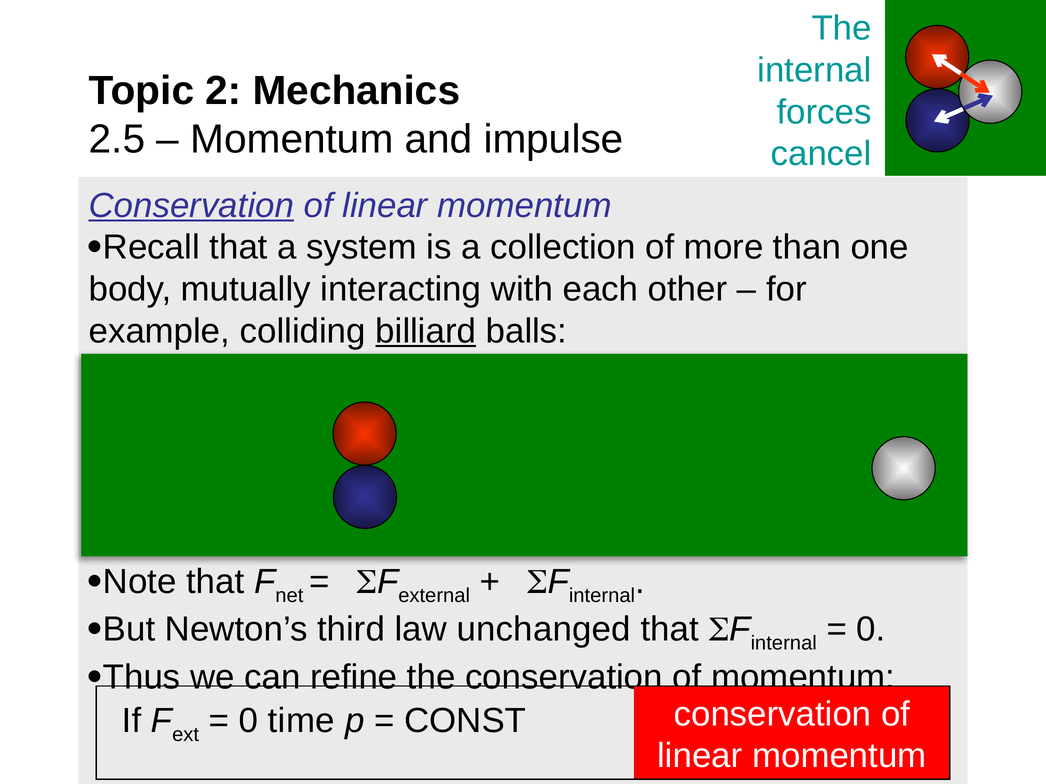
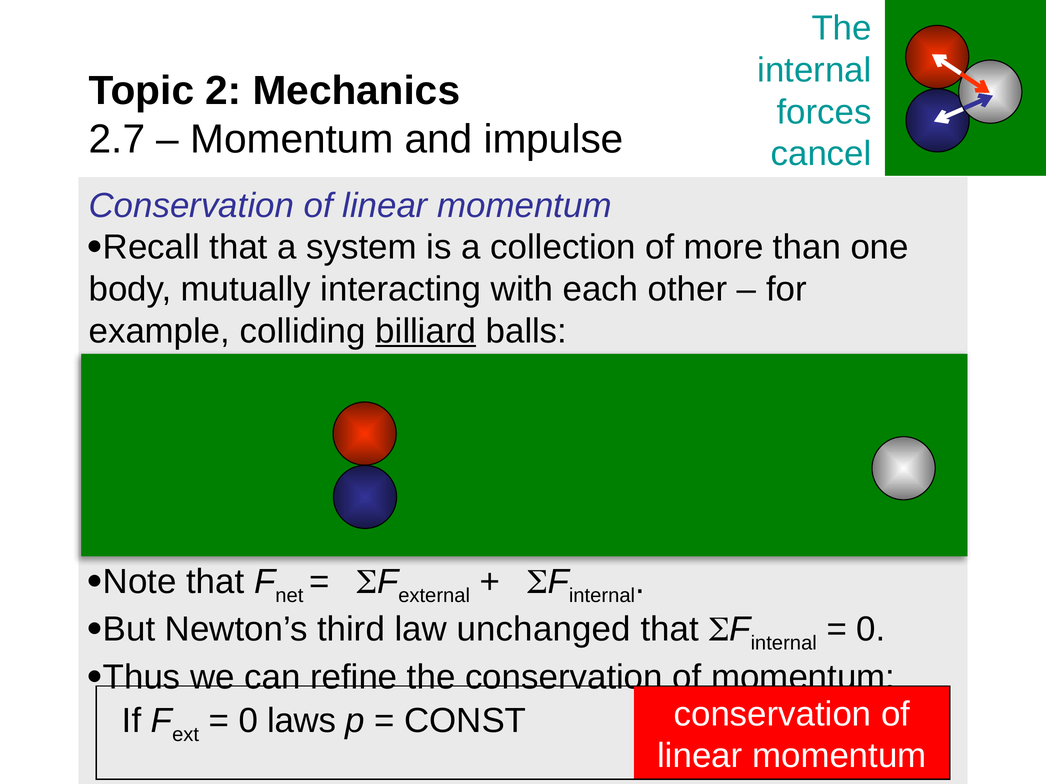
2.5: 2.5 -> 2.7
Conservation at (191, 206) underline: present -> none
time: time -> laws
